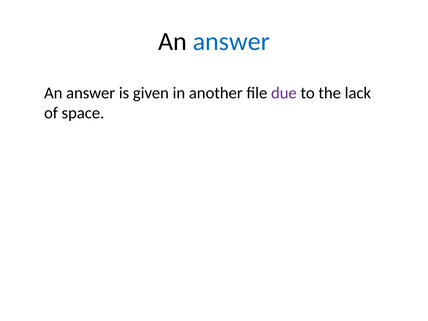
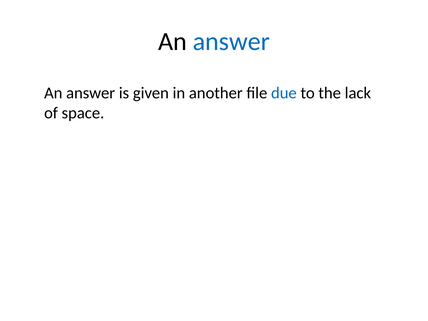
due colour: purple -> blue
